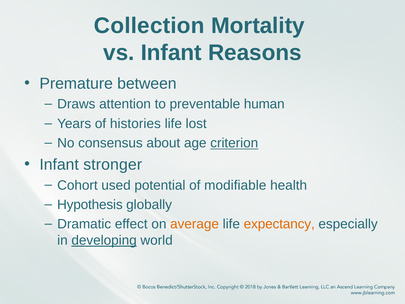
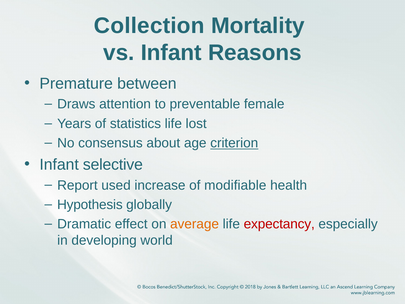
human: human -> female
histories: histories -> statistics
stronger: stronger -> selective
Cohort: Cohort -> Report
potential: potential -> increase
expectancy colour: orange -> red
developing underline: present -> none
